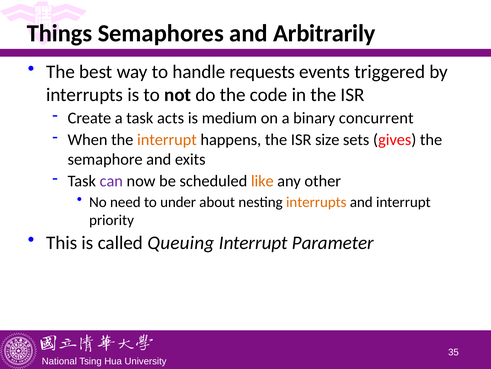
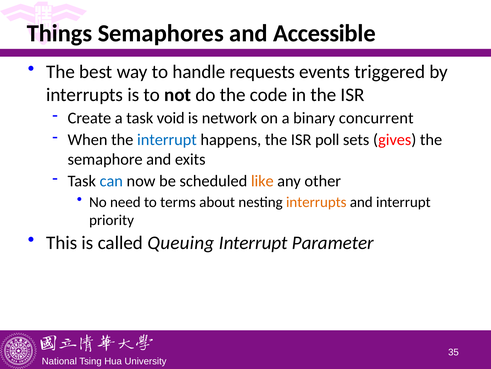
Arbitrarily: Arbitrarily -> Accessible
acts: acts -> void
medium: medium -> network
interrupt at (167, 140) colour: orange -> blue
size: size -> poll
can colour: purple -> blue
under: under -> terms
